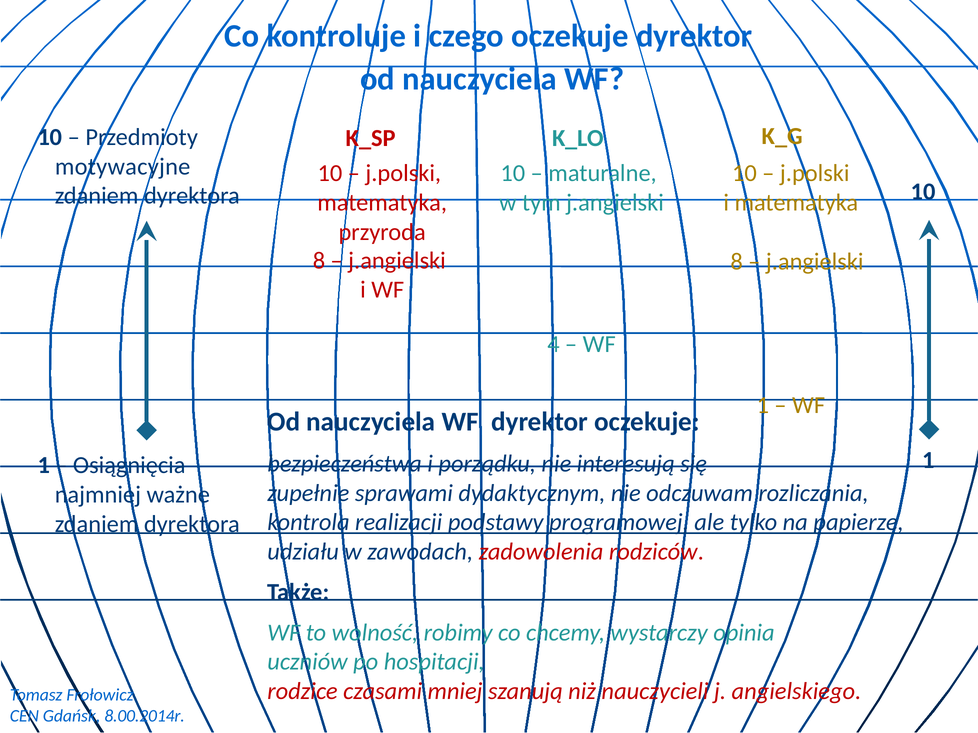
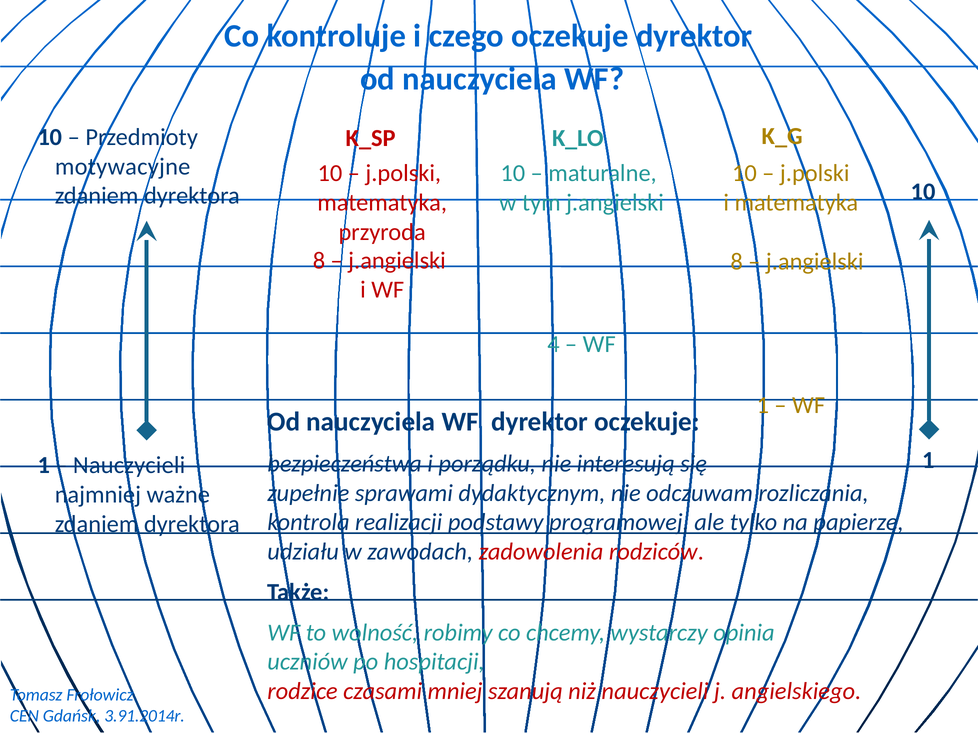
Osiągnięcia at (129, 466): Osiągnięcia -> Nauczycieli
8.00.2014r: 8.00.2014r -> 3.91.2014r
